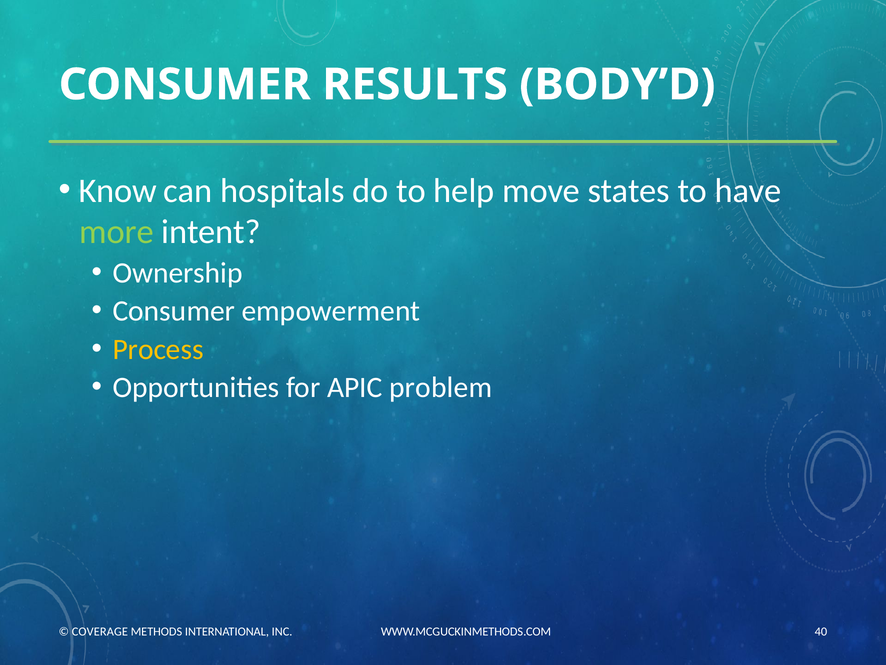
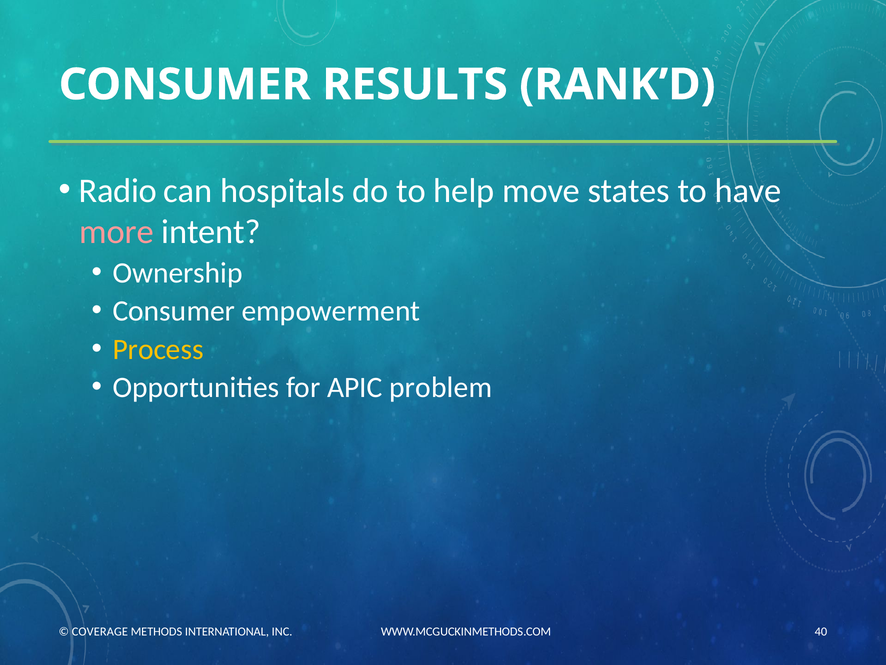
BODY’D: BODY’D -> RANK’D
Know: Know -> Radio
more colour: light green -> pink
